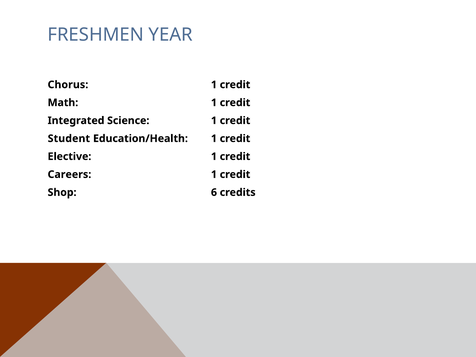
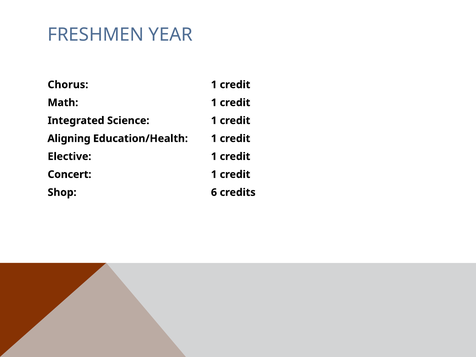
Student: Student -> Aligning
Careers: Careers -> Concert
